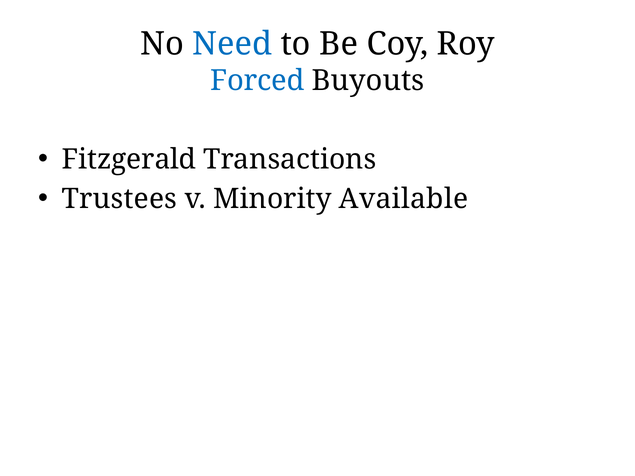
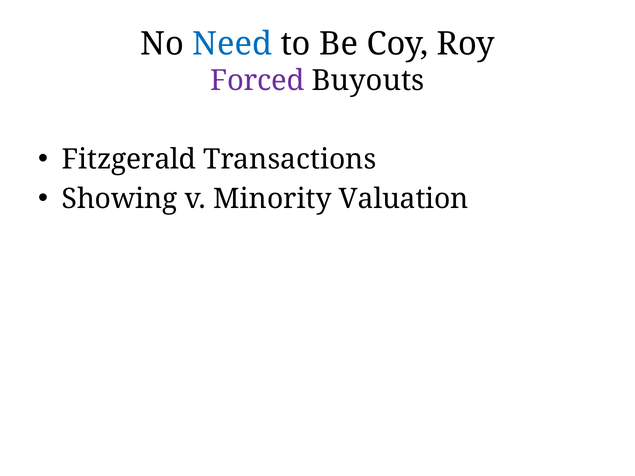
Forced colour: blue -> purple
Trustees: Trustees -> Showing
Available: Available -> Valuation
